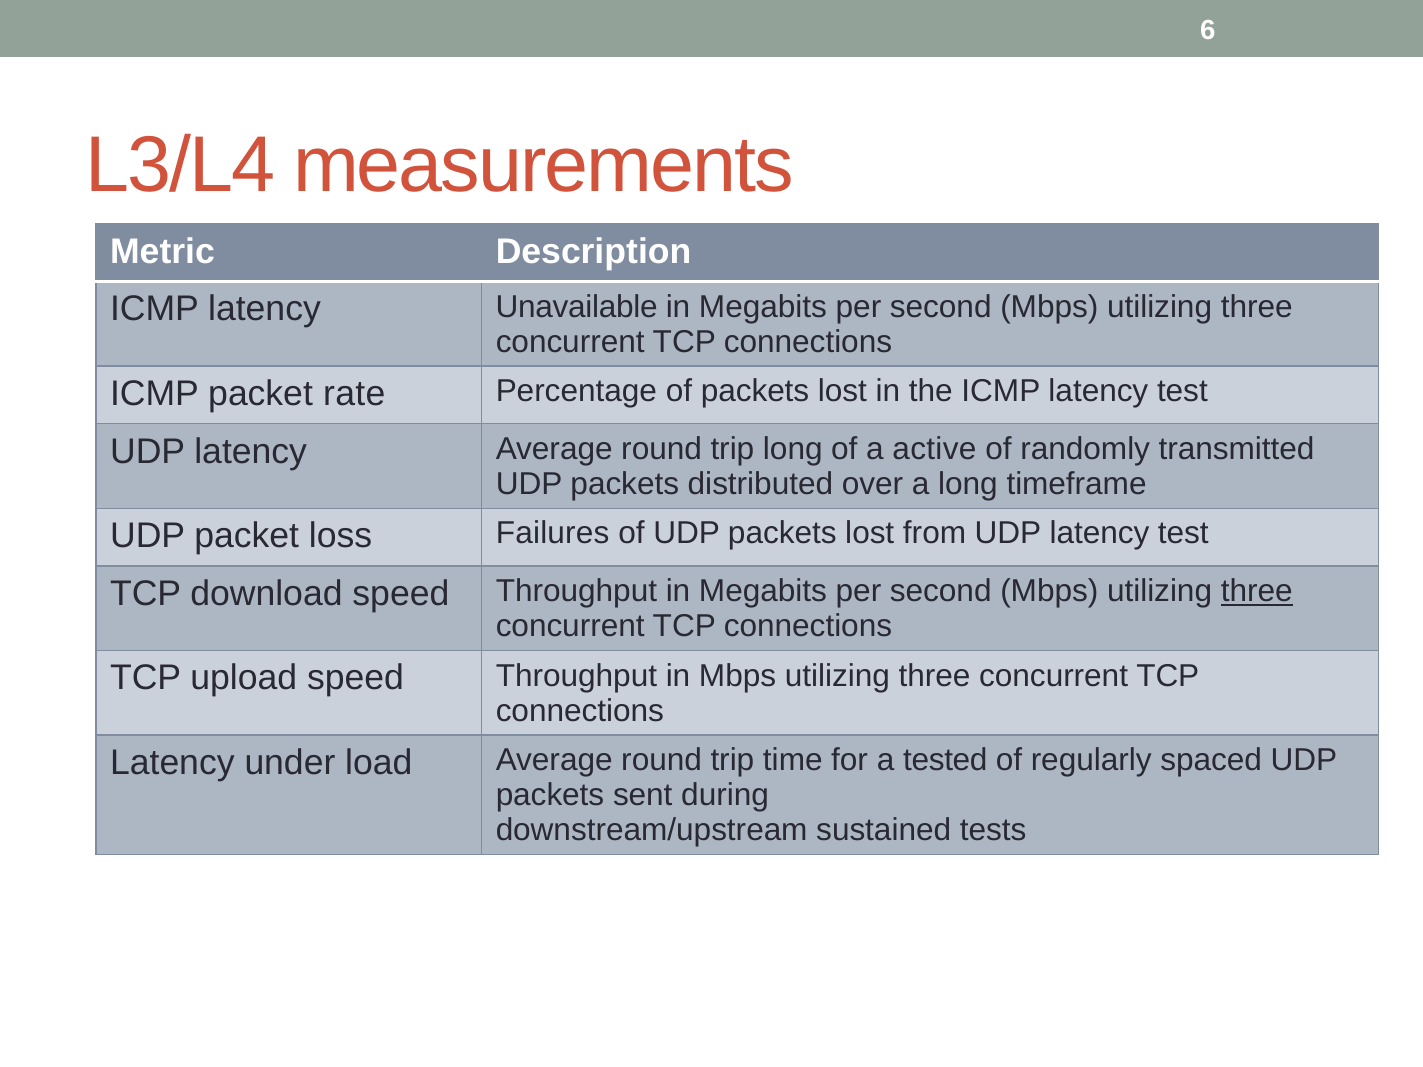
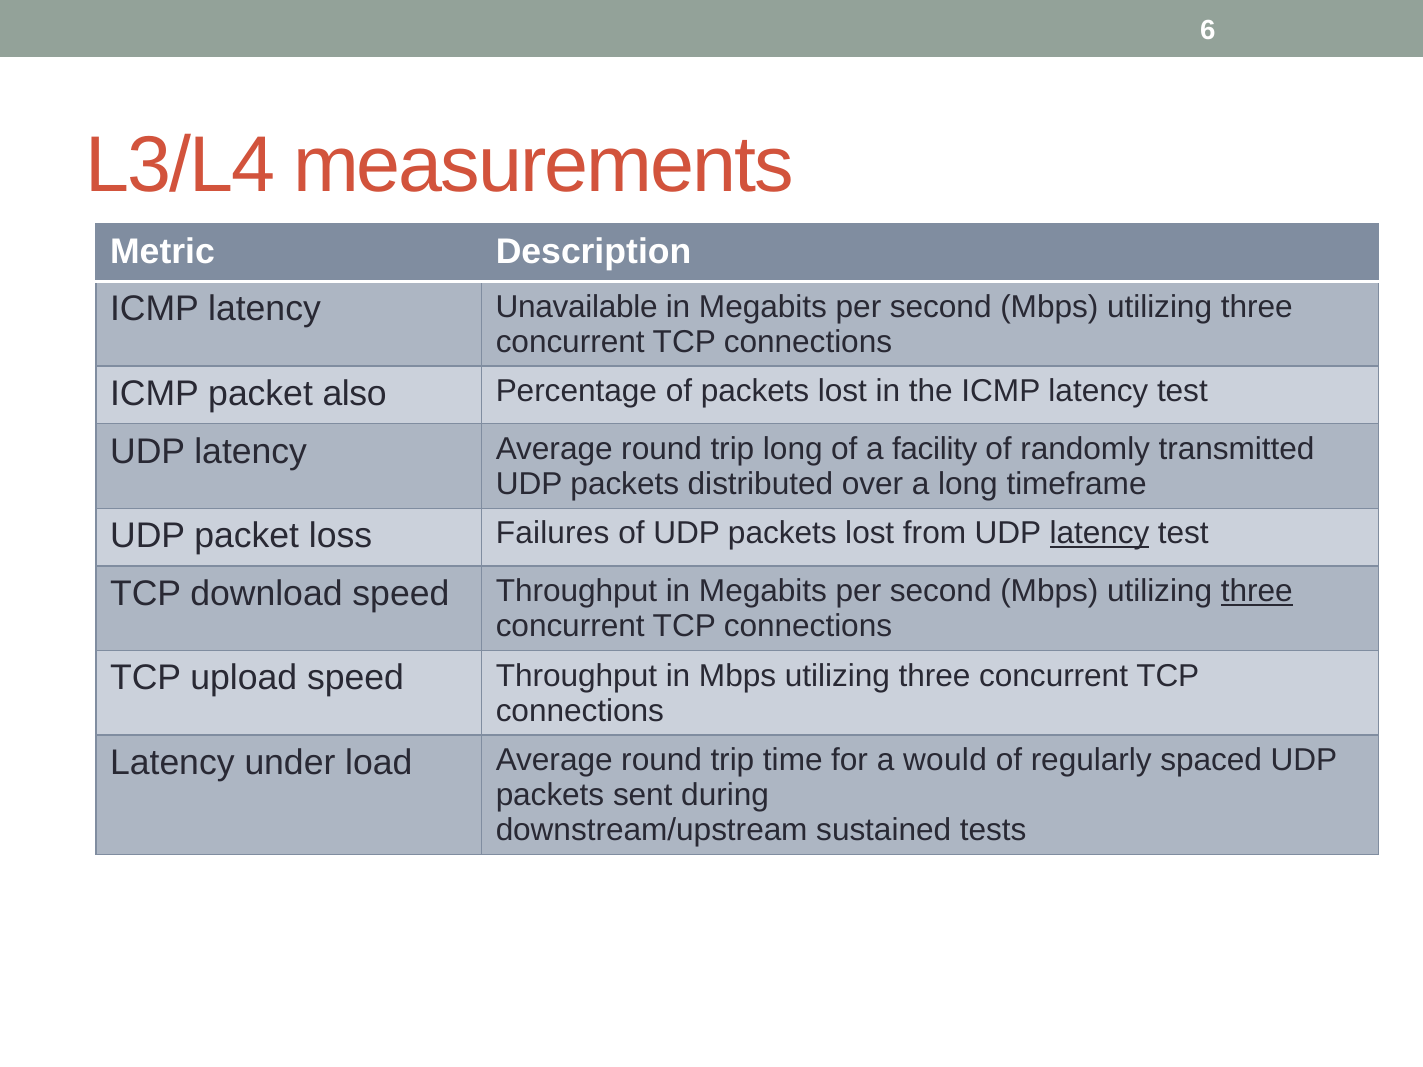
rate: rate -> also
active: active -> facility
latency at (1099, 534) underline: none -> present
tested: tested -> would
